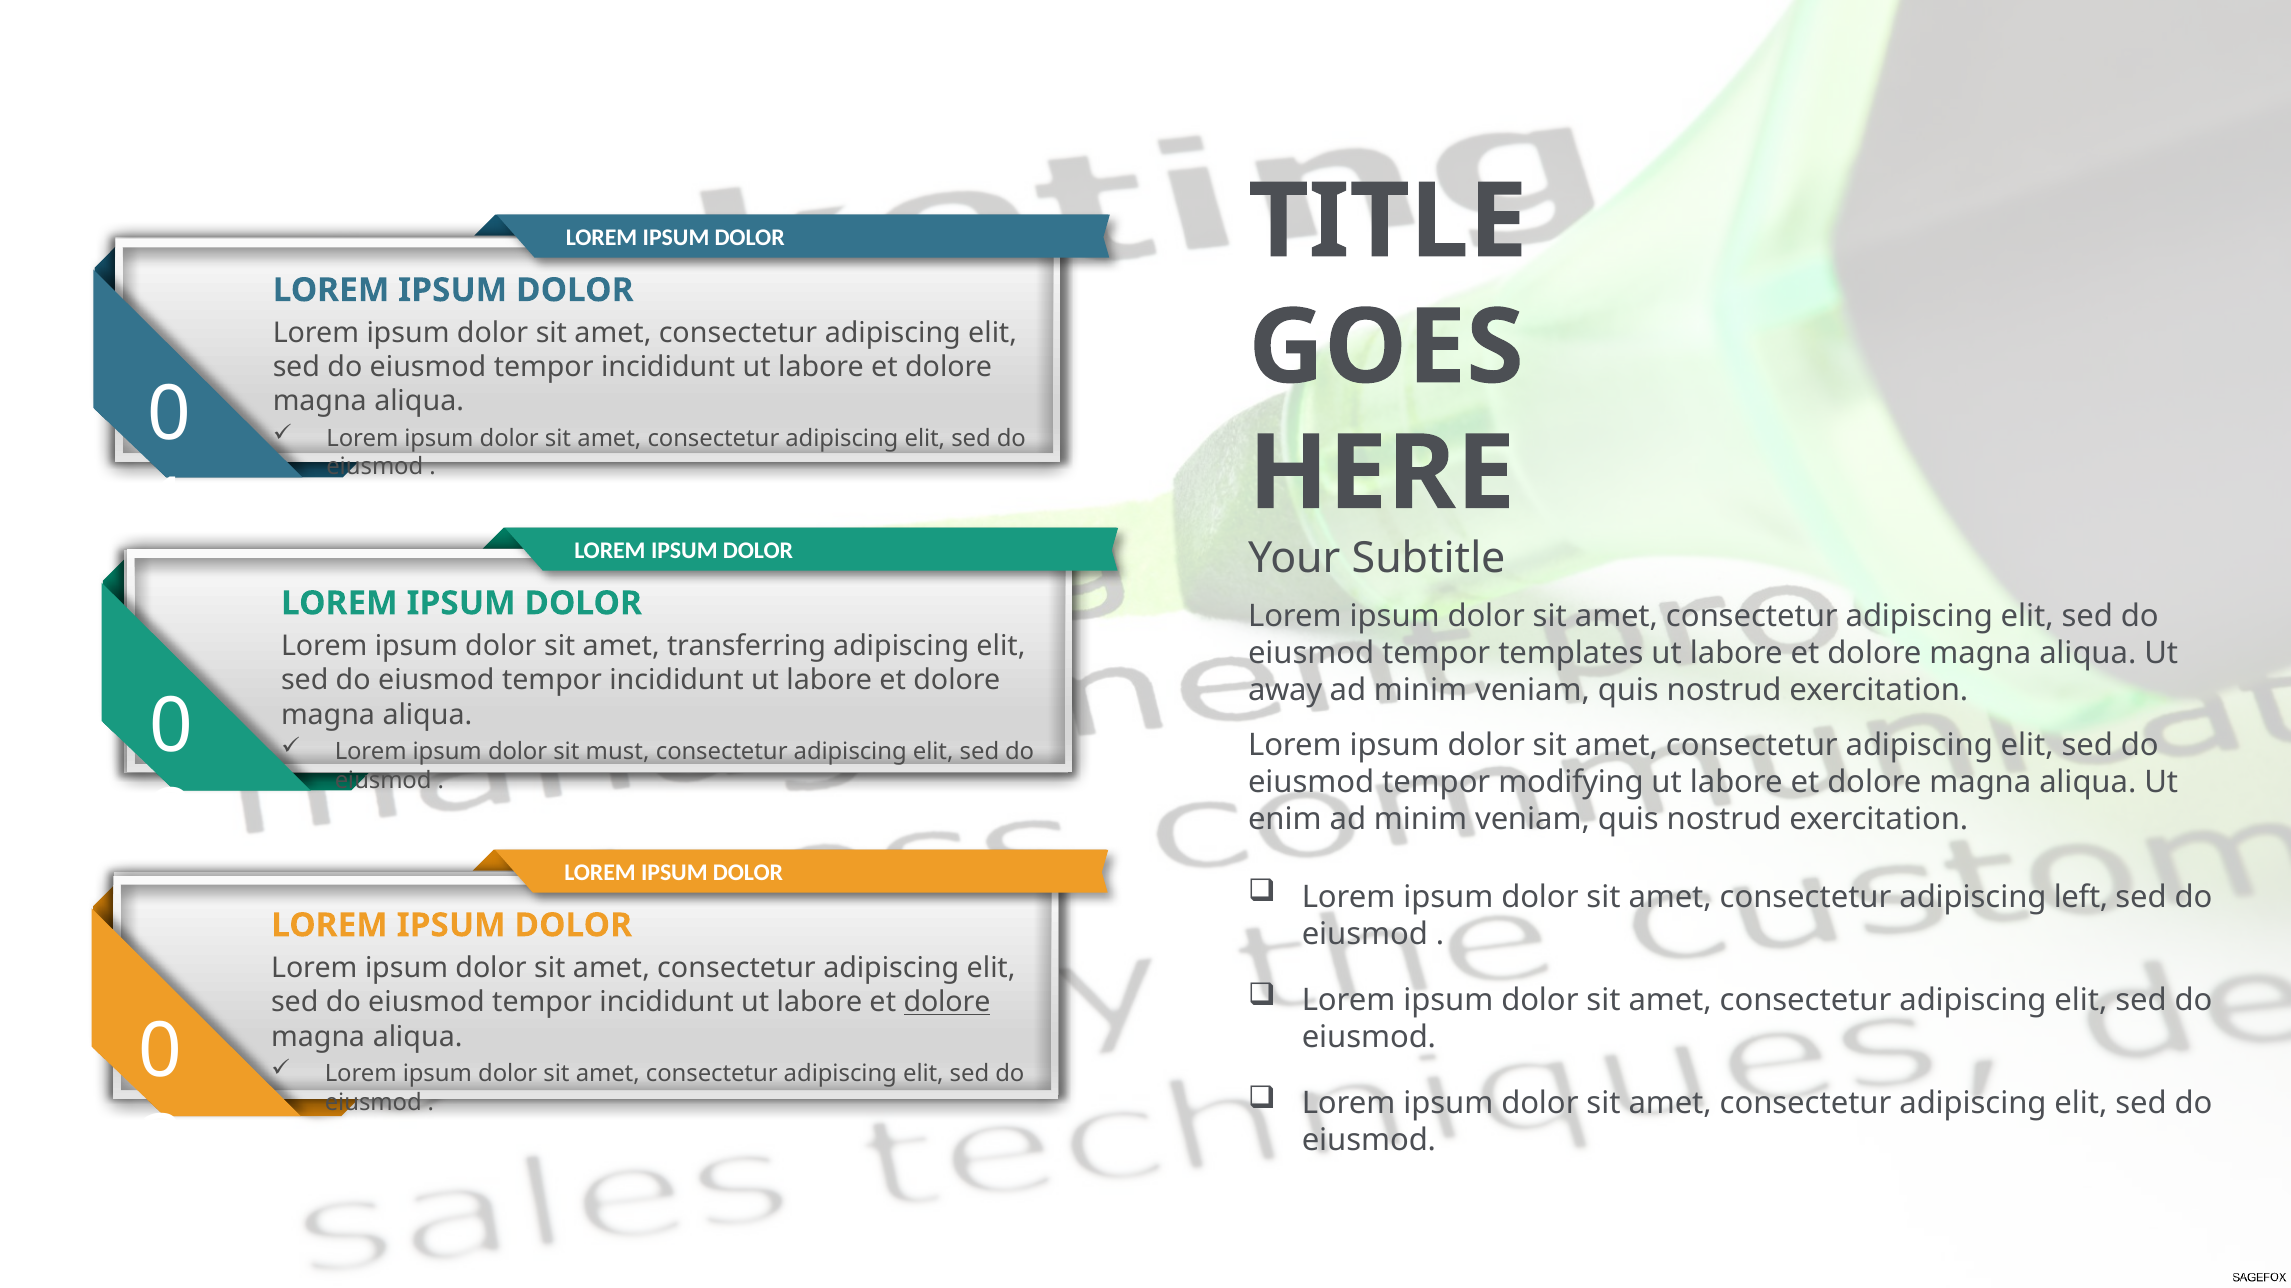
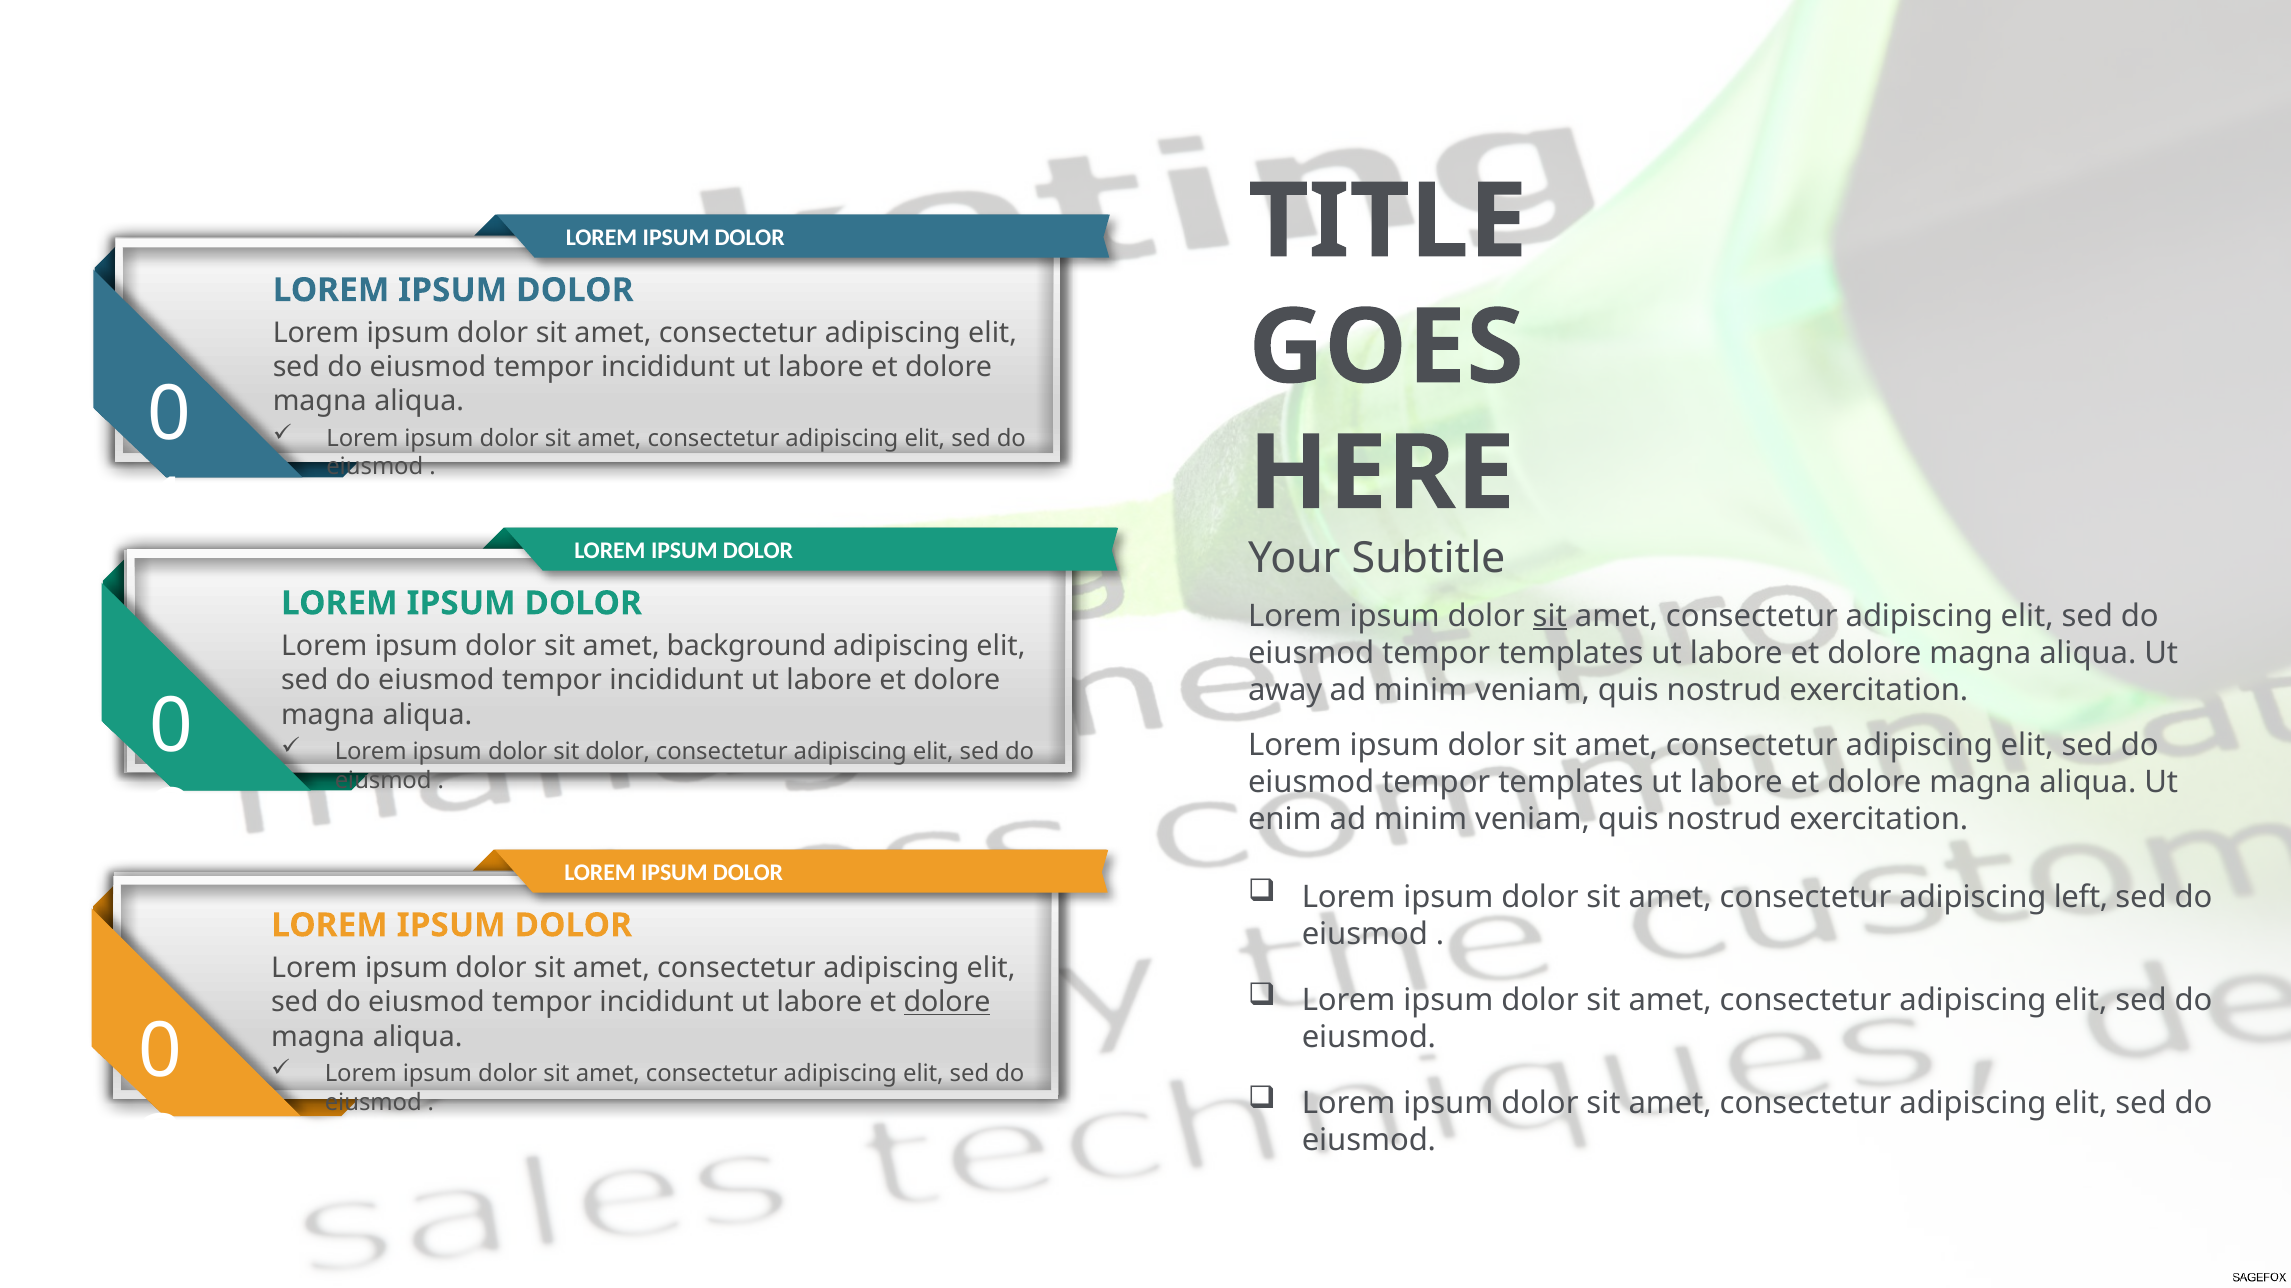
sit at (1550, 616) underline: none -> present
transferring: transferring -> background
sit must: must -> dolor
modifying at (1571, 783): modifying -> templates
